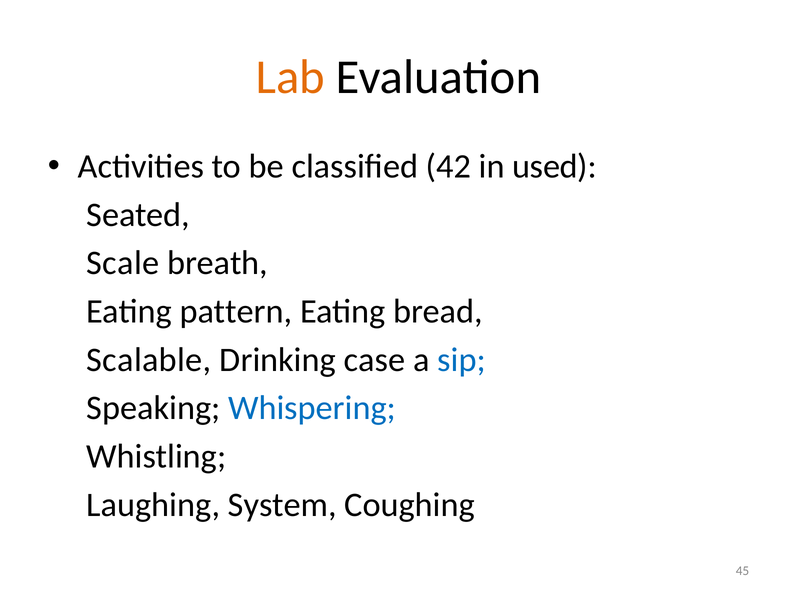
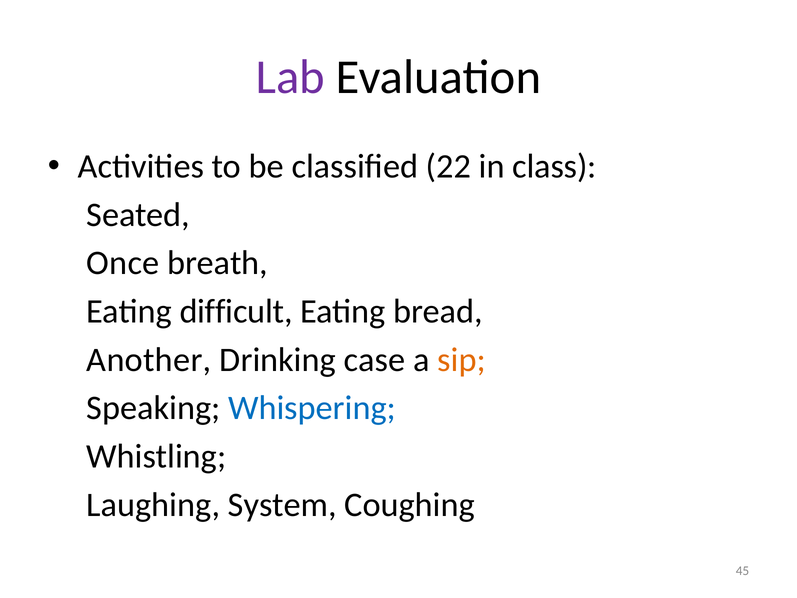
Lab colour: orange -> purple
42: 42 -> 22
used: used -> class
Scale: Scale -> Once
pattern: pattern -> difficult
Scalable: Scalable -> Another
sip colour: blue -> orange
